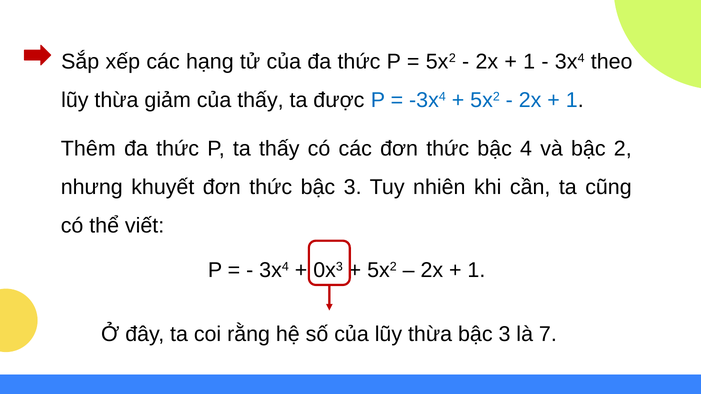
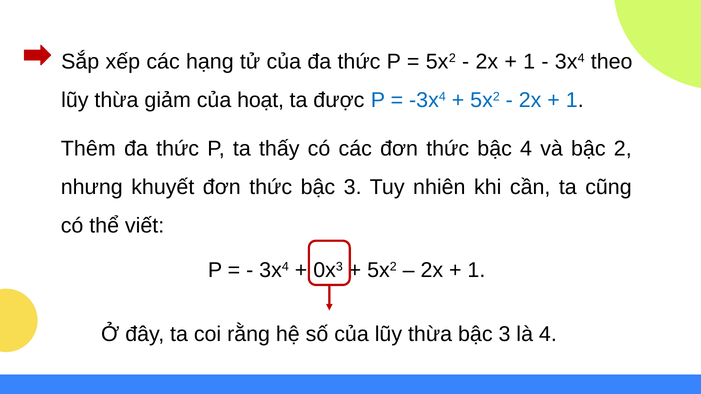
của thấy: thấy -> hoạt
là 7: 7 -> 4
